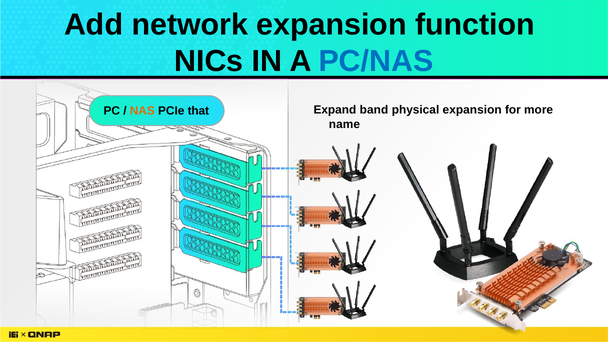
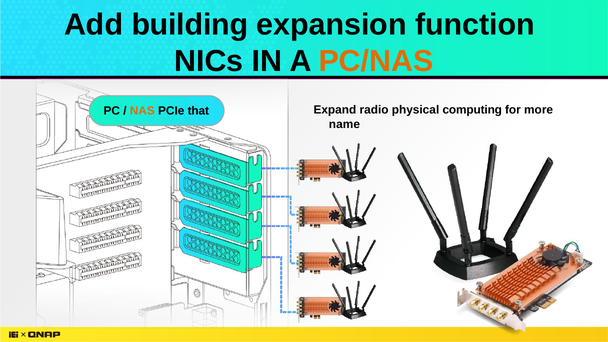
network: network -> building
PC/NAS colour: blue -> orange
band: band -> radio
physical expansion: expansion -> computing
